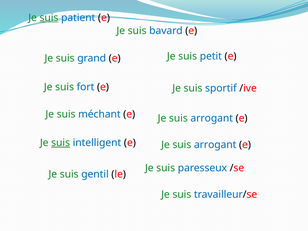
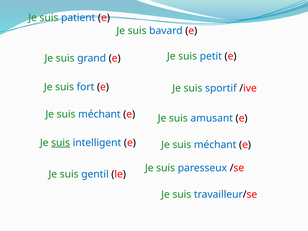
suis at (49, 18) underline: present -> none
arrogant at (212, 118): arrogant -> amusant
arrogant at (215, 145): arrogant -> méchant
